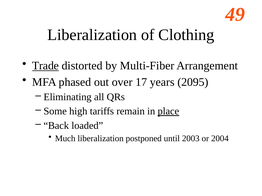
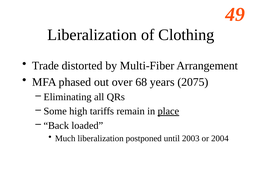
Trade underline: present -> none
17: 17 -> 68
2095: 2095 -> 2075
